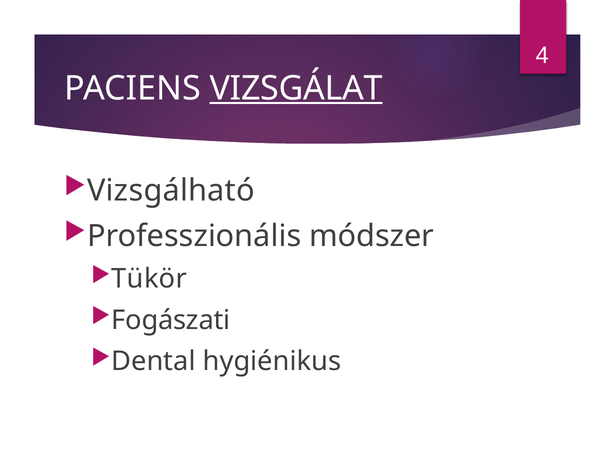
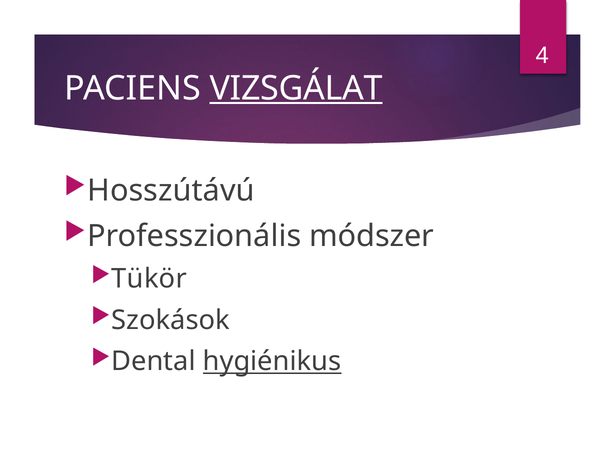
Vizsgálható: Vizsgálható -> Hosszútávú
Fogászati: Fogászati -> Szokások
hygiénikus underline: none -> present
